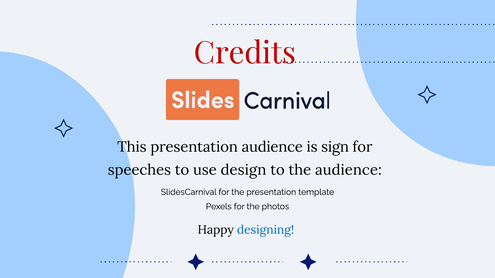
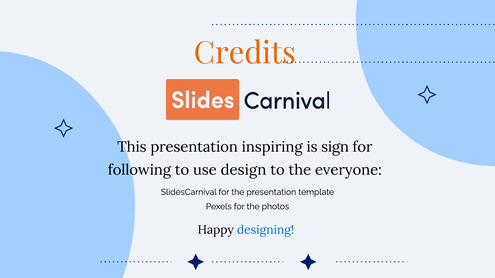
Credits colour: red -> orange
presentation audience: audience -> inspiring
speeches: speeches -> following
the audience: audience -> everyone
